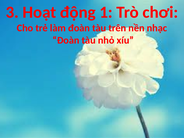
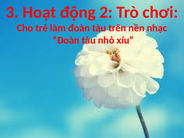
1: 1 -> 2
